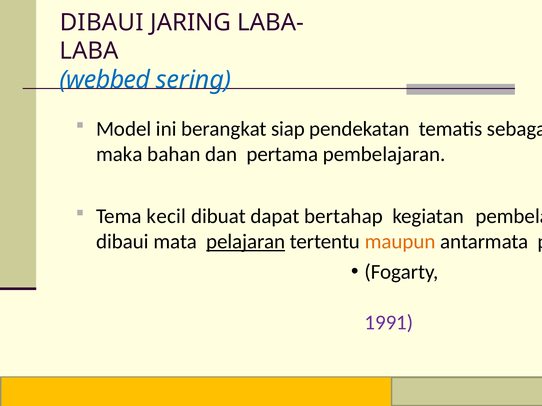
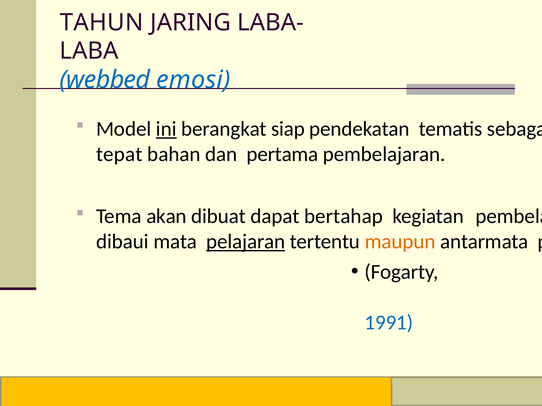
DIBAUI at (102, 23): DIBAUI -> TAHUN
sering: sering -> emosi
ini underline: none -> present
maka: maka -> tepat
kecil: kecil -> akan
1991 colour: purple -> blue
